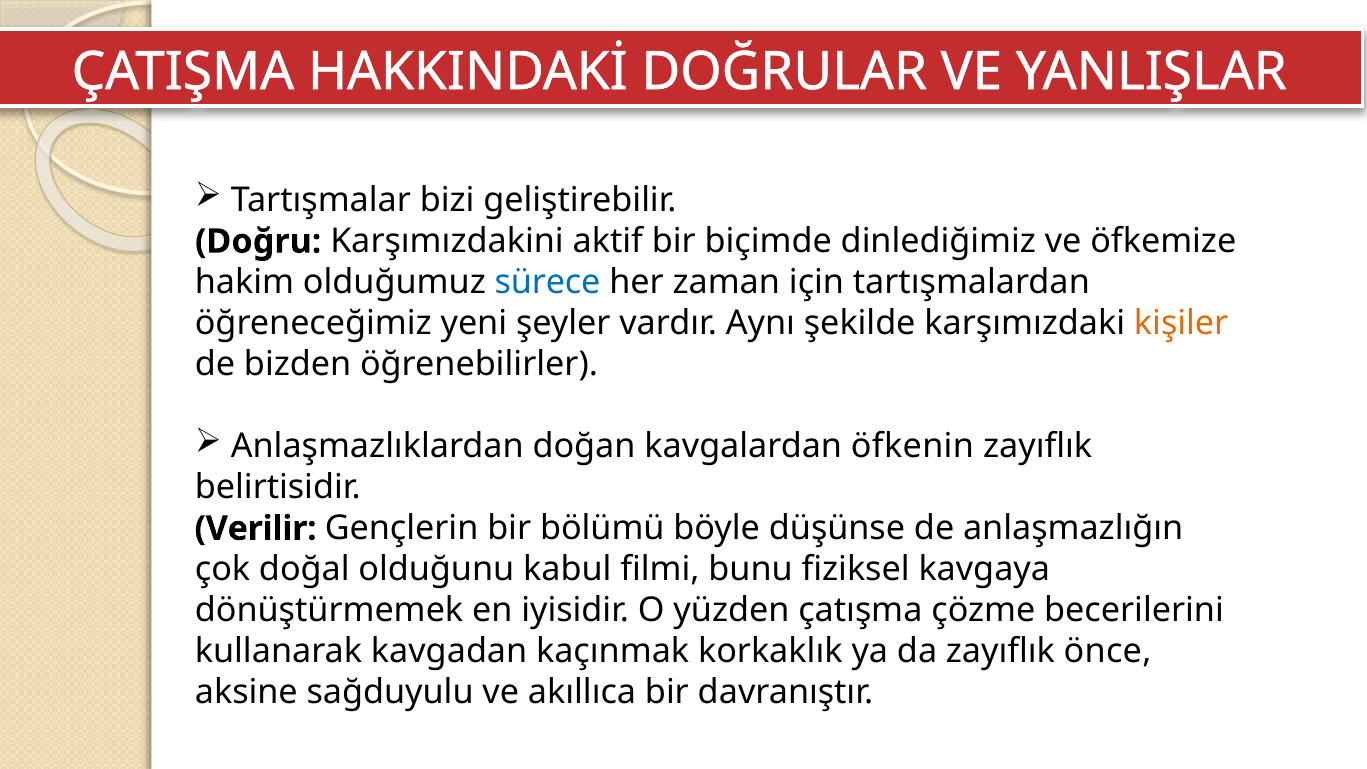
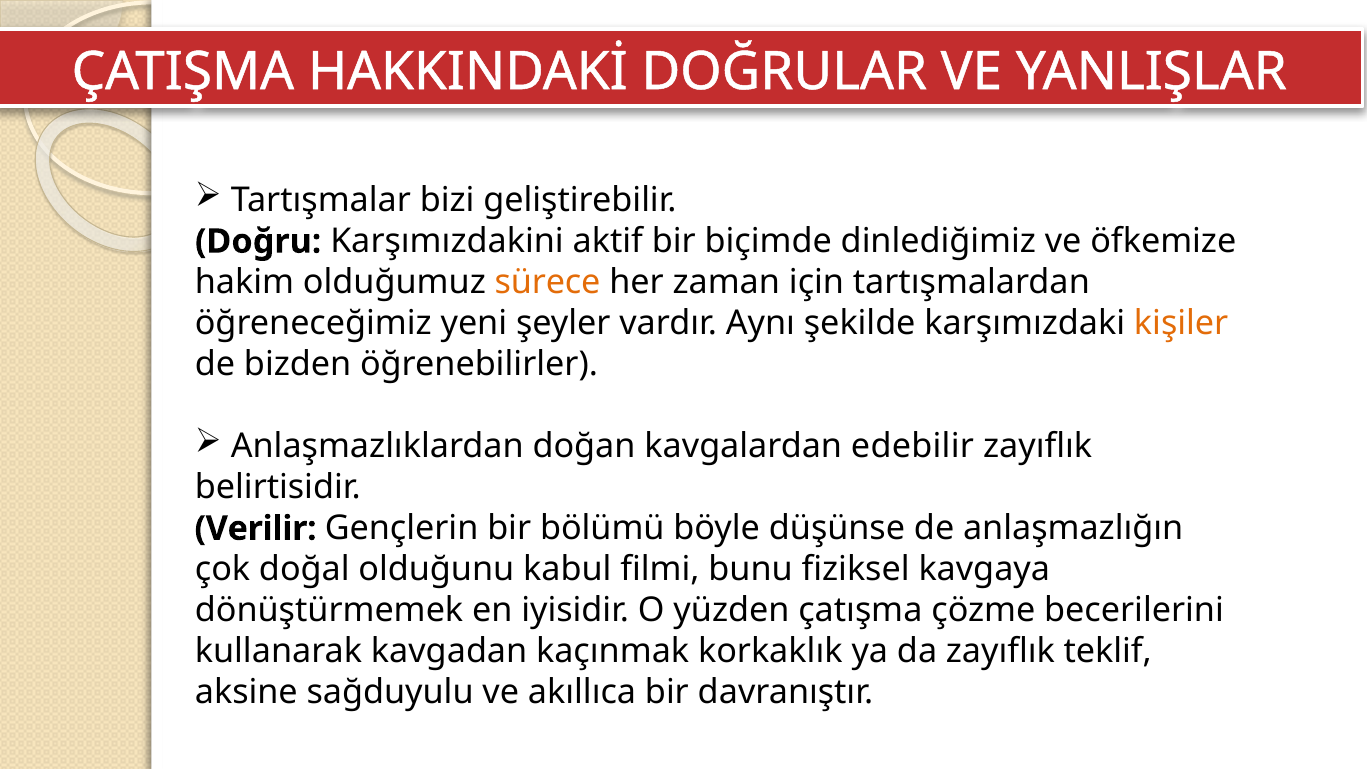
sürece colour: blue -> orange
öfkenin: öfkenin -> edebilir
önce: önce -> teklif
